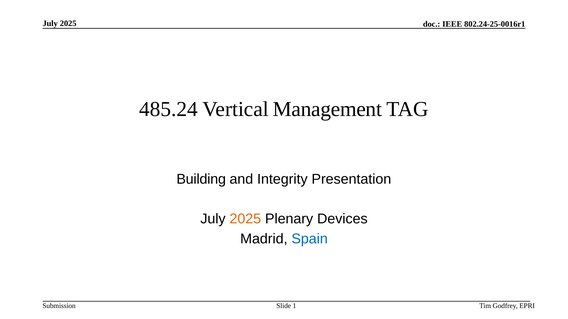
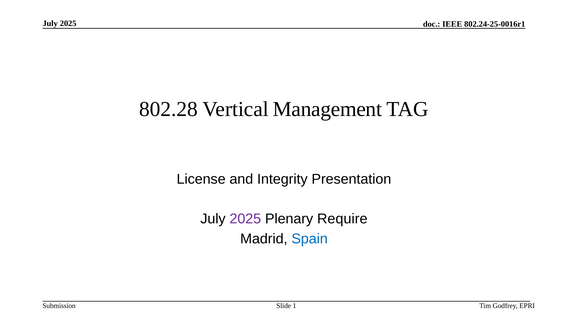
485.24: 485.24 -> 802.28
Building: Building -> License
2025 at (245, 219) colour: orange -> purple
Devices: Devices -> Require
